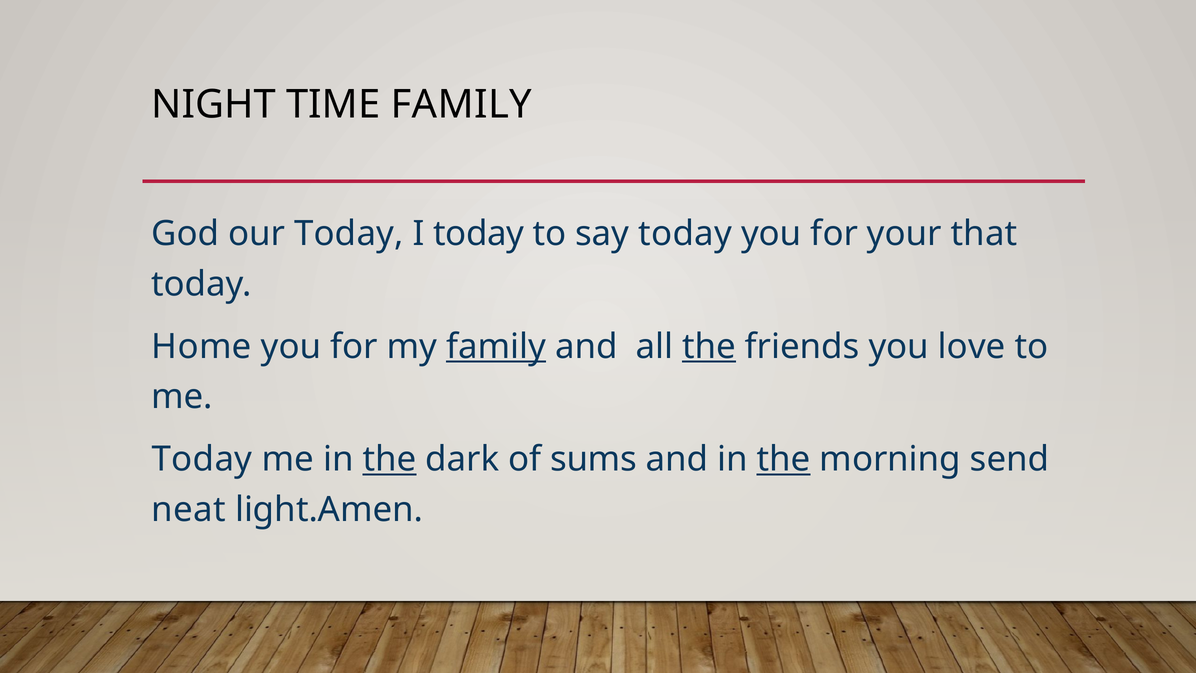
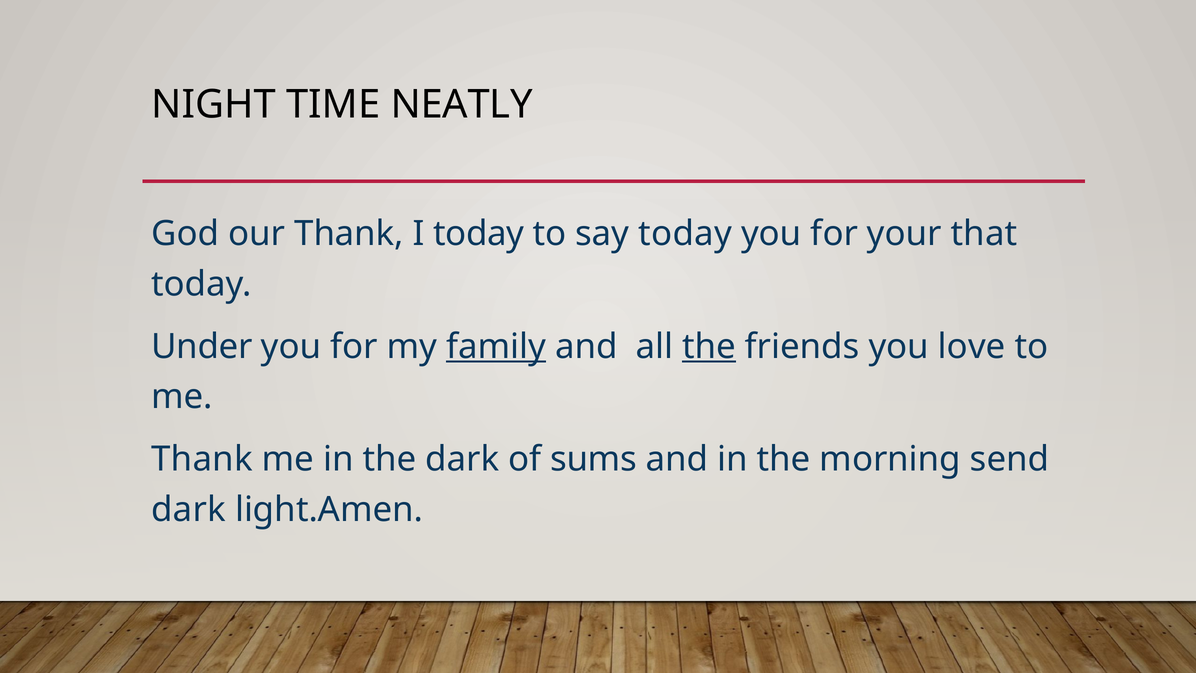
TIME FAMILY: FAMILY -> NEATLY
our Today: Today -> Thank
Home: Home -> Under
Today at (202, 459): Today -> Thank
the at (390, 459) underline: present -> none
the at (784, 459) underline: present -> none
neat at (189, 509): neat -> dark
